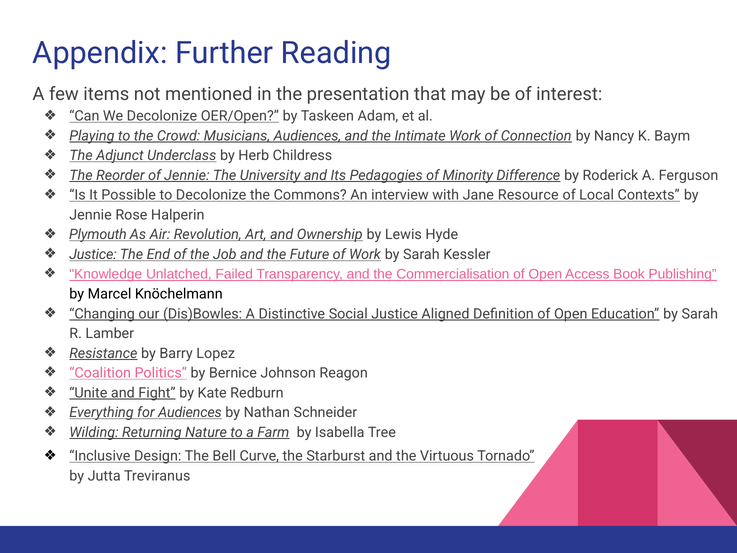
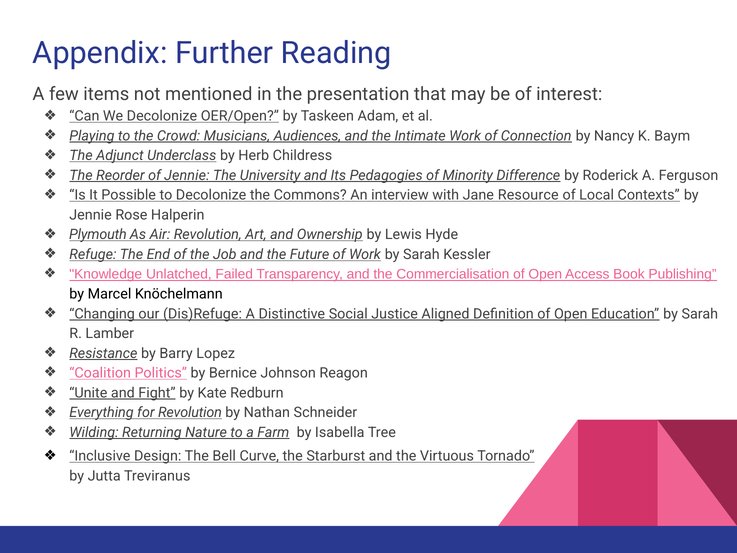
Justice at (93, 254): Justice -> Refuge
Dis)Bowles: Dis)Bowles -> Dis)Refuge
for Audiences: Audiences -> Revolution
